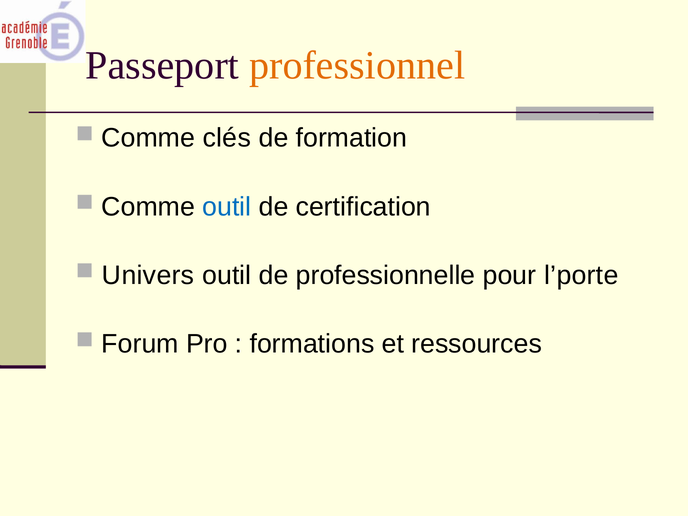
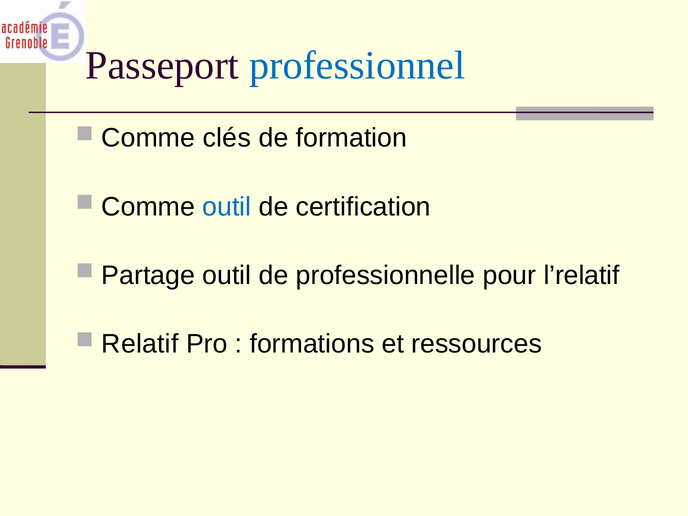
professionnel colour: orange -> blue
Univers: Univers -> Partage
l’porte: l’porte -> l’relatif
Forum: Forum -> Relatif
